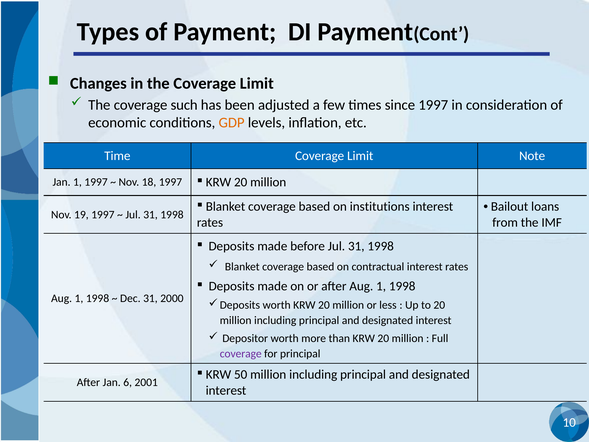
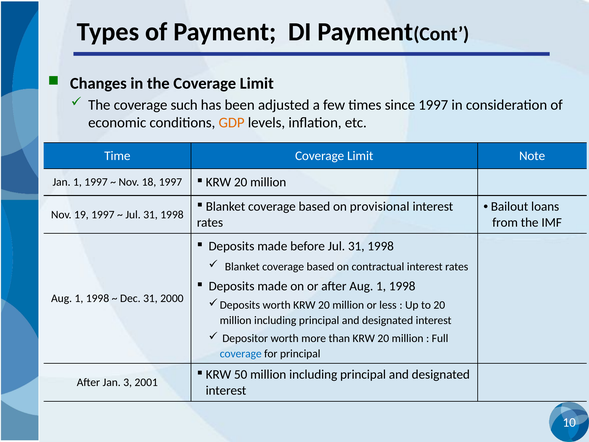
institutions: institutions -> provisional
coverage at (241, 353) colour: purple -> blue
6: 6 -> 3
